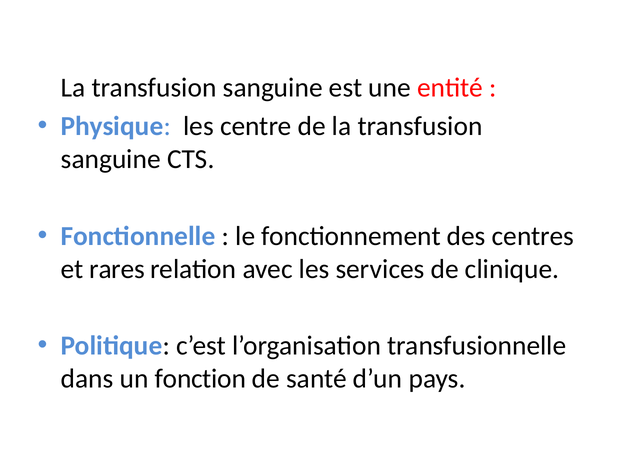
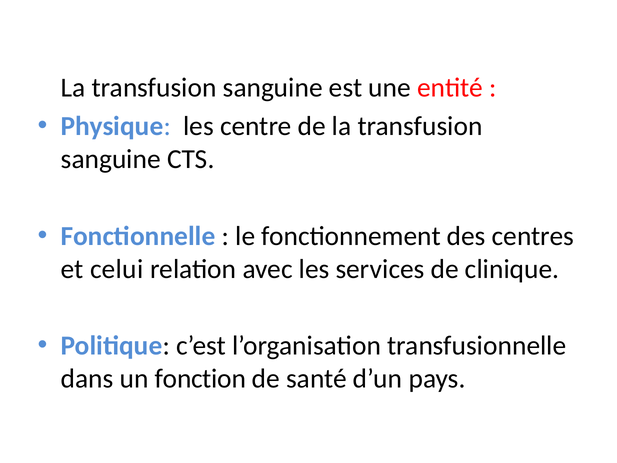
rares: rares -> celui
